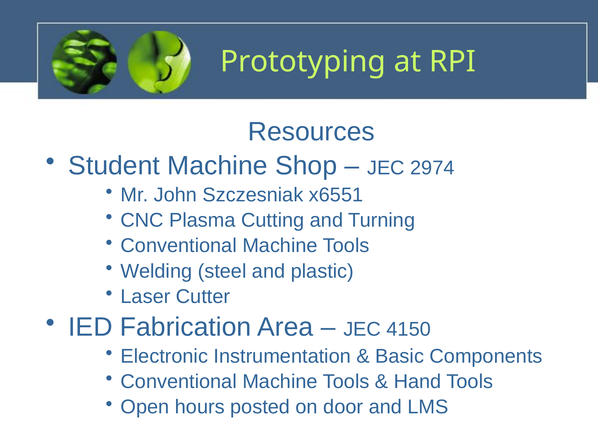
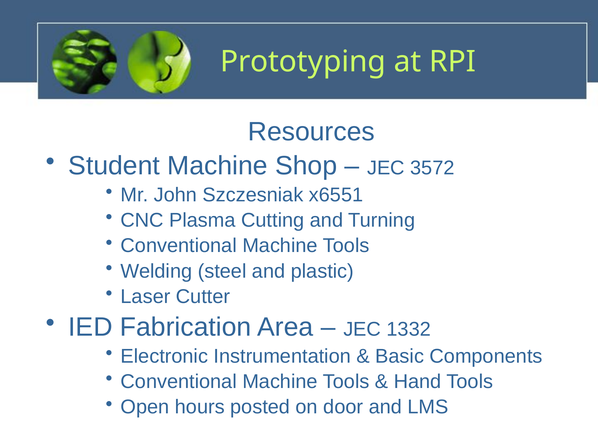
2974: 2974 -> 3572
4150: 4150 -> 1332
